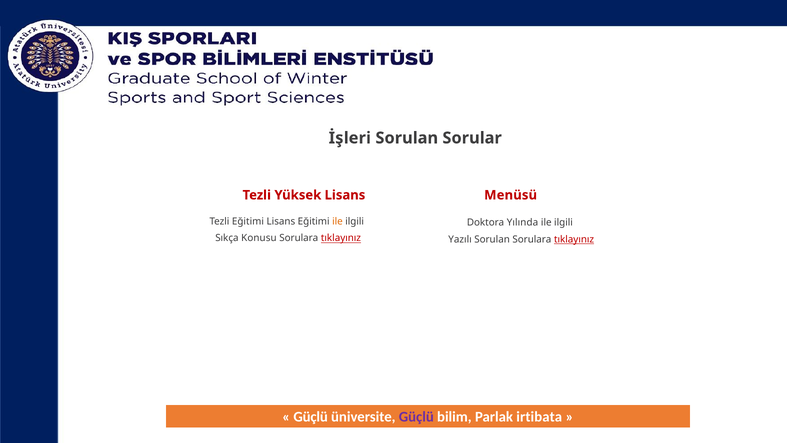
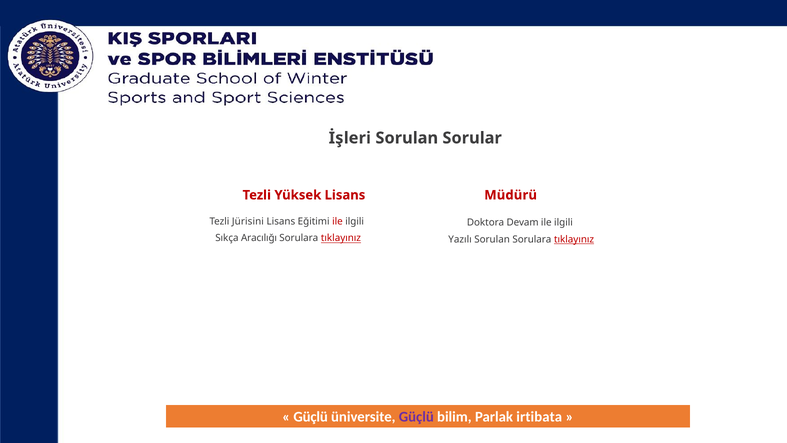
Menüsü: Menüsü -> Müdürü
Tezli Eğitimi: Eğitimi -> Jürisini
ile at (337, 221) colour: orange -> red
Yılında: Yılında -> Devam
Konusu: Konusu -> Aracılığı
